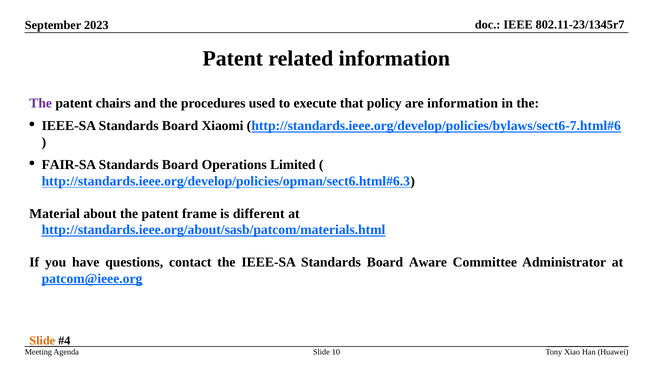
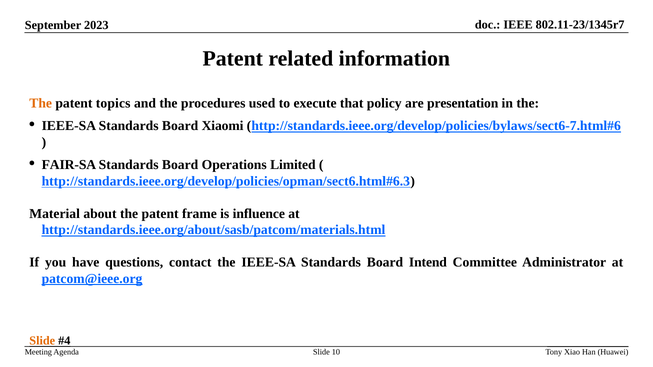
The at (41, 103) colour: purple -> orange
chairs: chairs -> topics
are information: information -> presentation
different: different -> influence
Aware: Aware -> Intend
